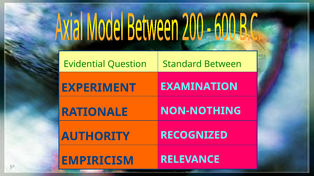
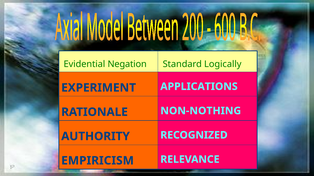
Question: Question -> Negation
Between: Between -> Logically
EXAMINATION: EXAMINATION -> APPLICATIONS
